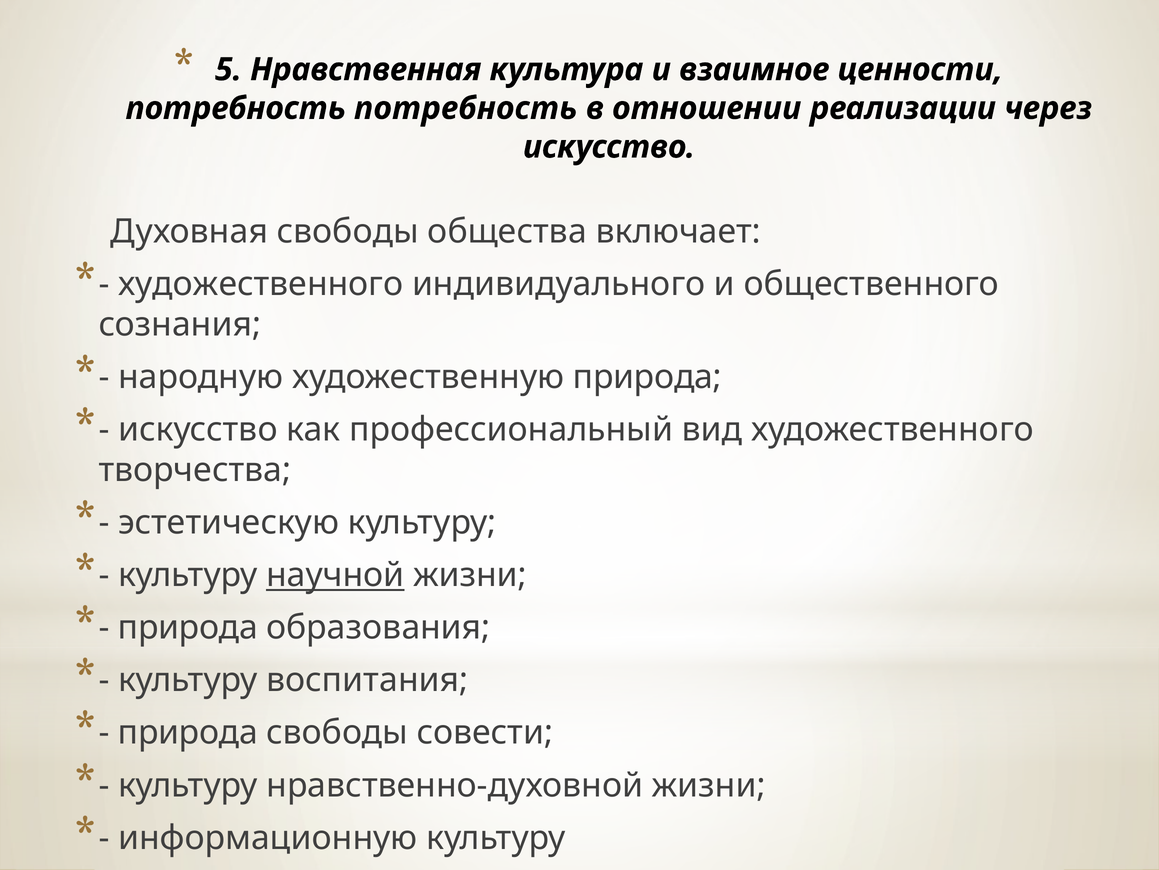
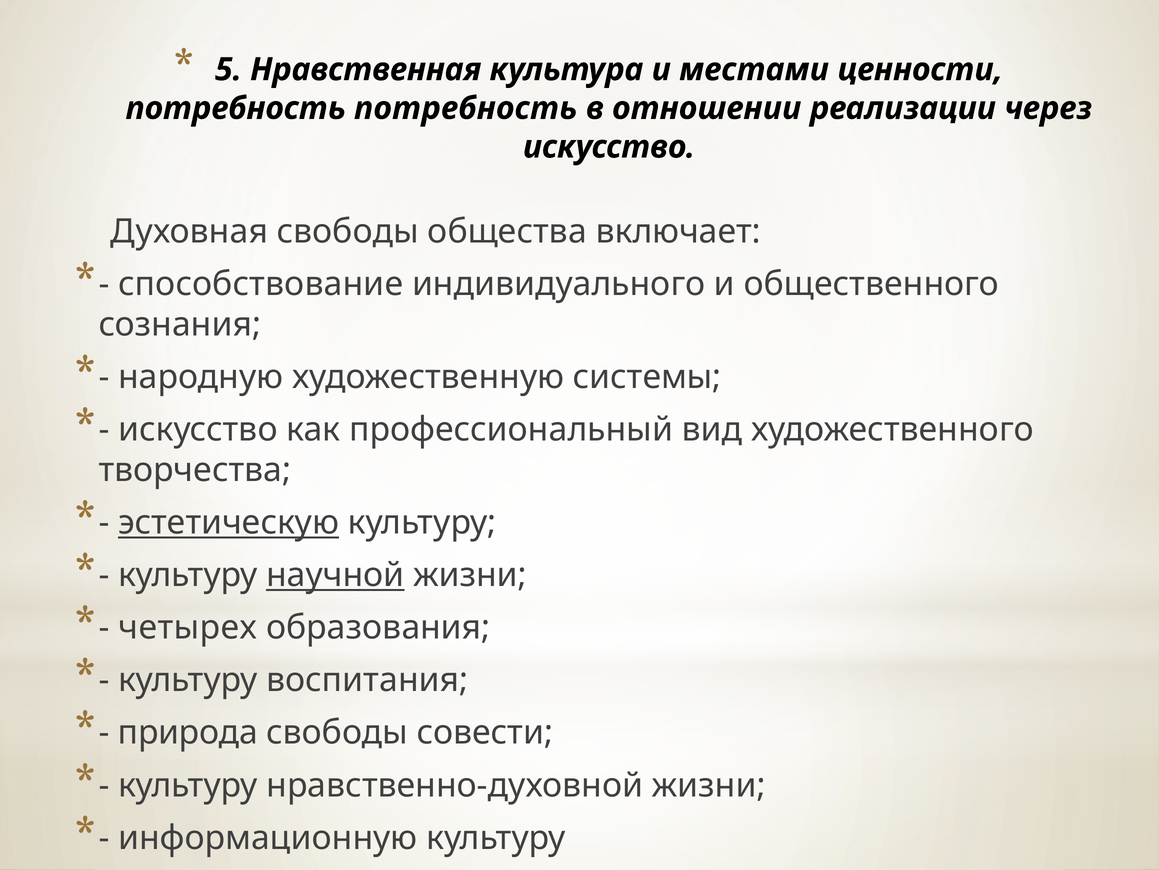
взаимное: взаимное -> местами
художественного at (261, 284): художественного -> способствование
художественную природа: природа -> системы
эстетическую underline: none -> present
природа at (188, 627): природа -> четырех
